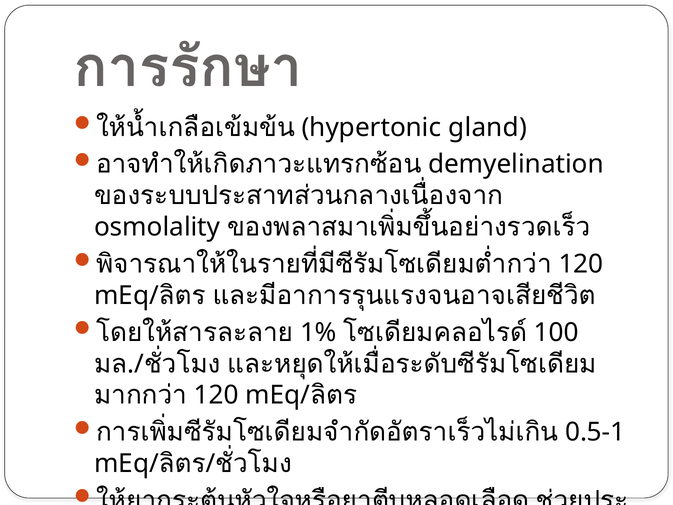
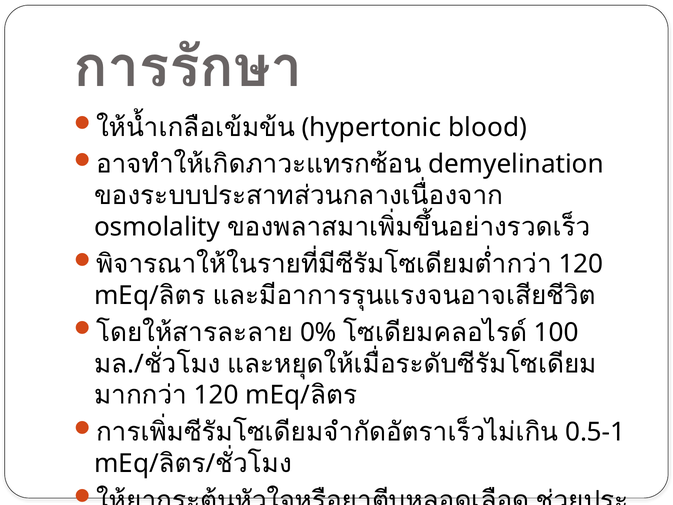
gland: gland -> blood
1%: 1% -> 0%
